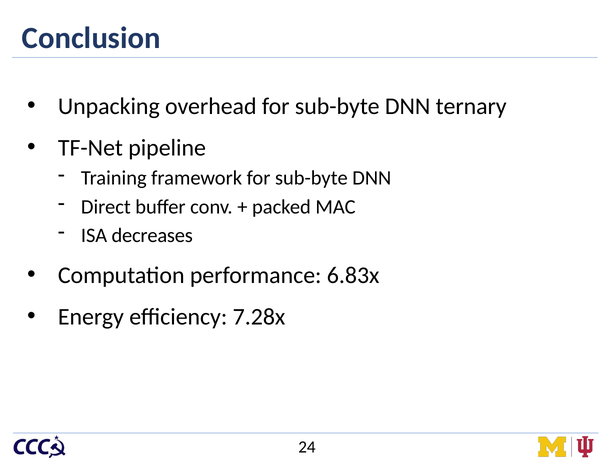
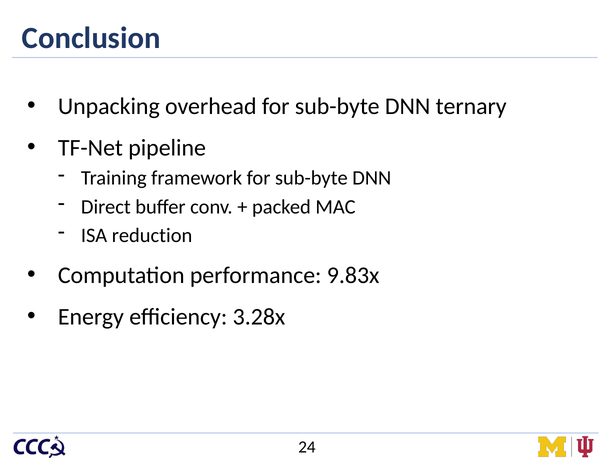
decreases: decreases -> reduction
6.83x: 6.83x -> 9.83x
7.28x: 7.28x -> 3.28x
